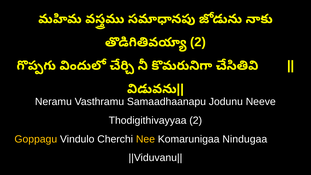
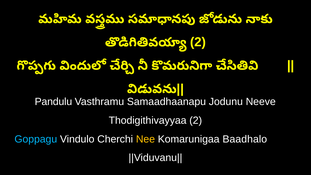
Neramu: Neramu -> Pandulu
Goppagu colour: yellow -> light blue
Nindugaa: Nindugaa -> Baadhalo
